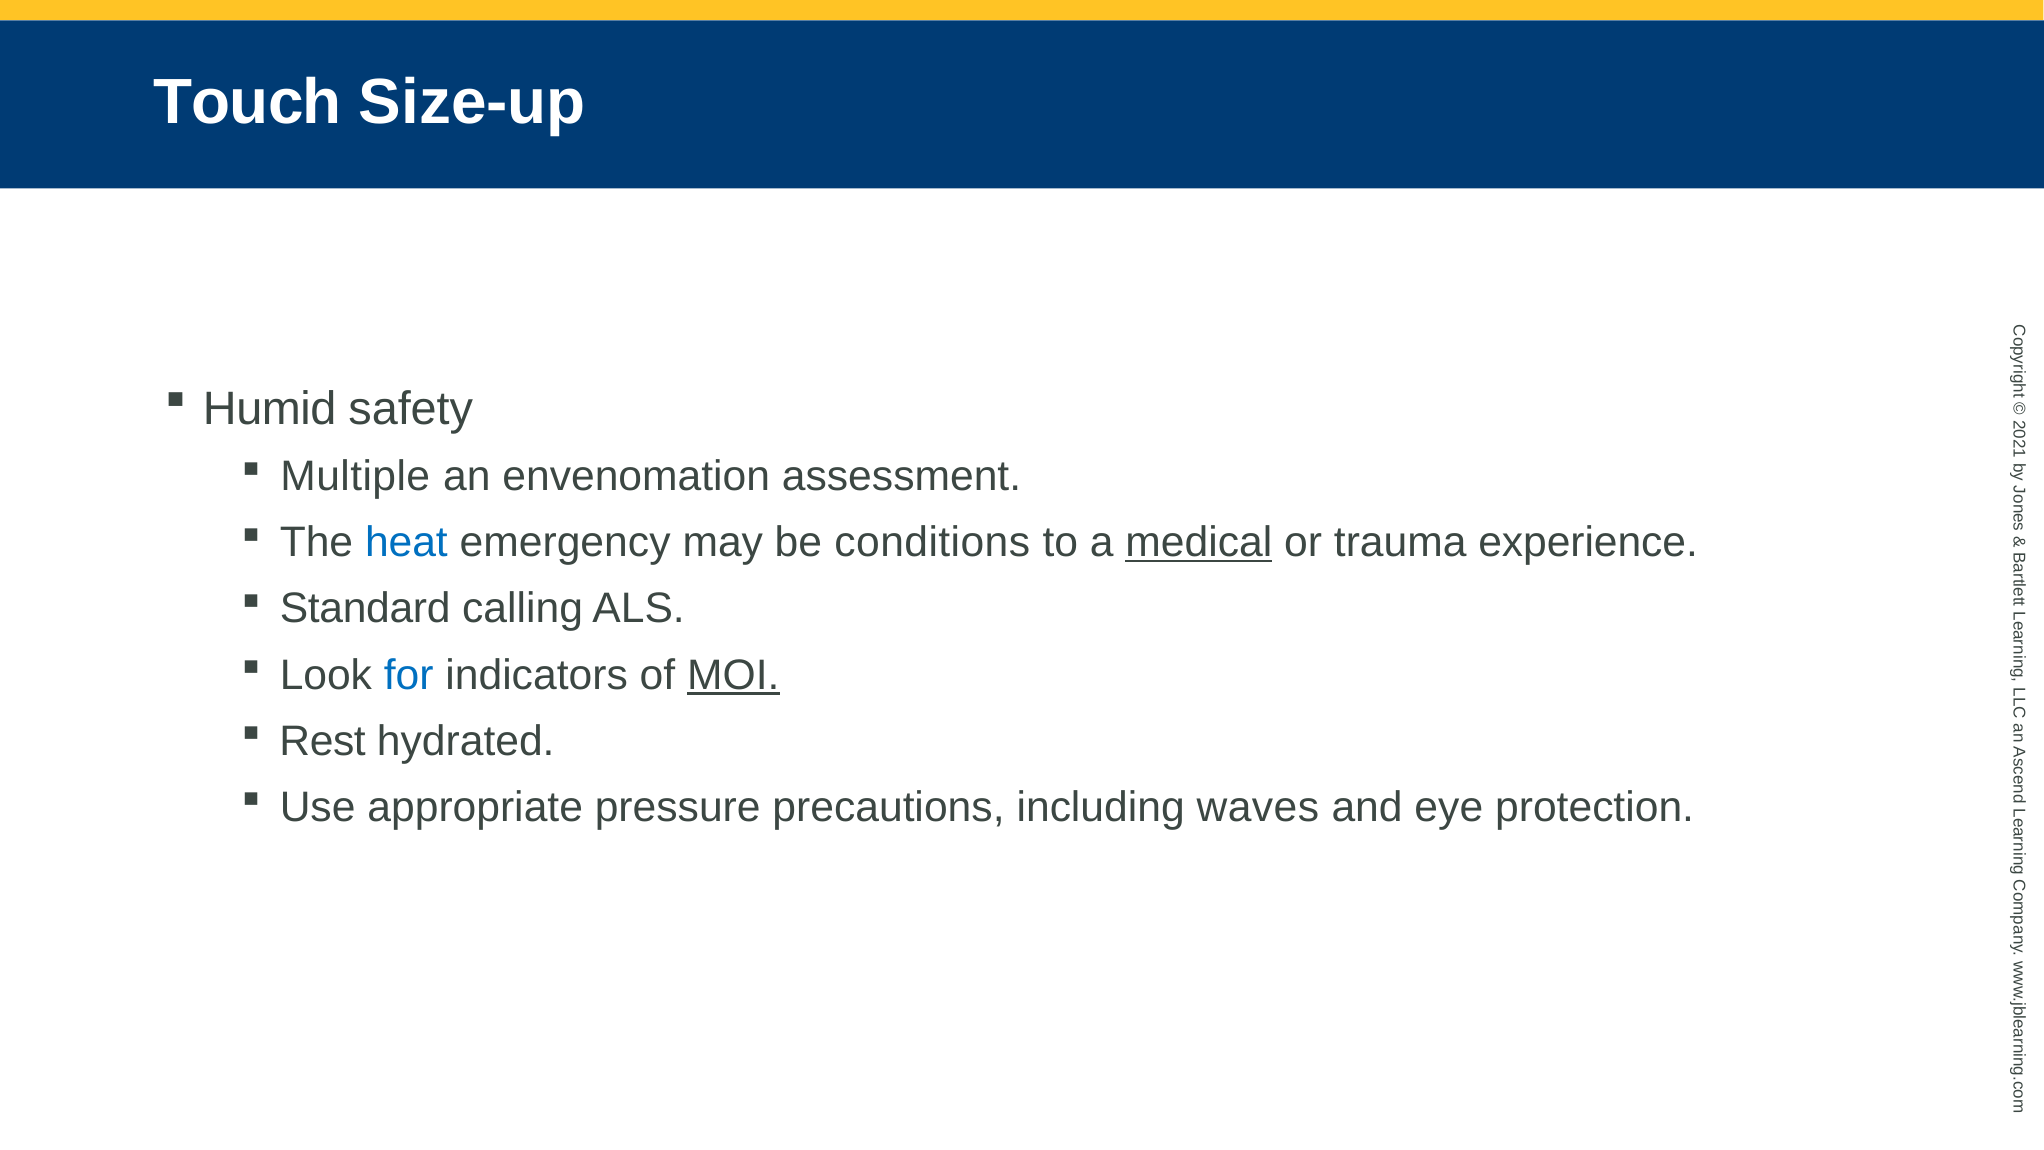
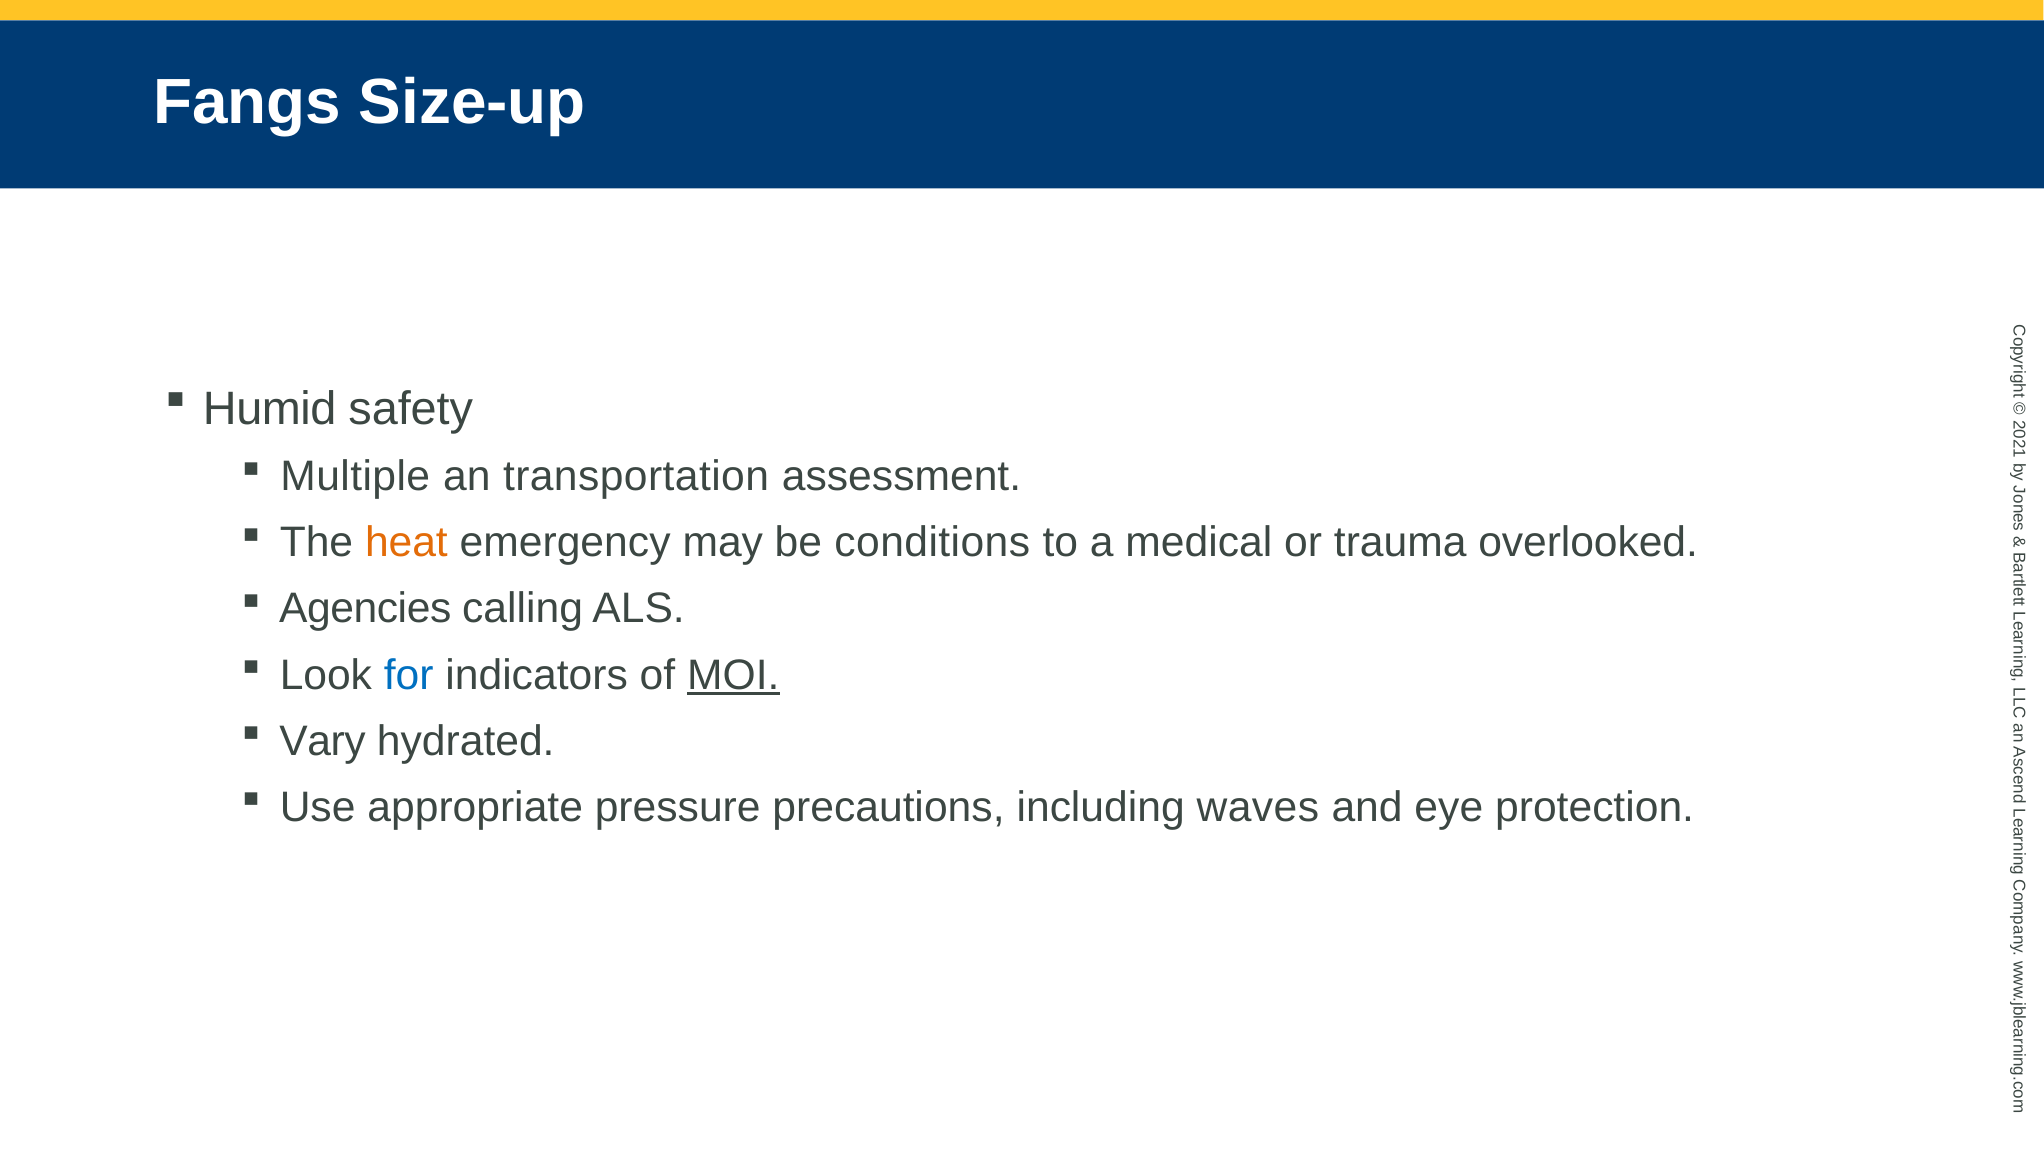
Touch: Touch -> Fangs
envenomation: envenomation -> transportation
heat colour: blue -> orange
medical underline: present -> none
experience: experience -> overlooked
Standard: Standard -> Agencies
Rest: Rest -> Vary
